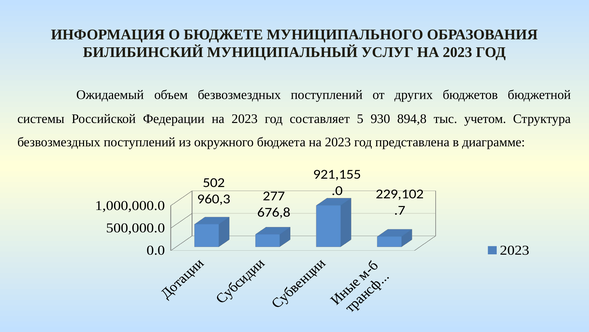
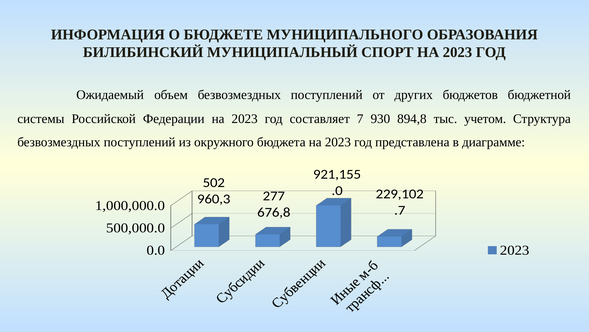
УСЛУГ: УСЛУГ -> СПОРТ
5: 5 -> 7
